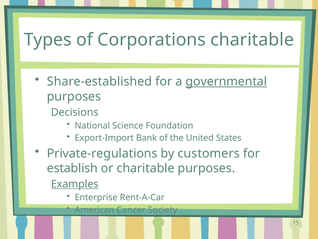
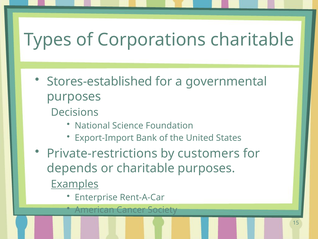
Share-established: Share-established -> Stores-established
governmental underline: present -> none
Private-regulations: Private-regulations -> Private-restrictions
establish: establish -> depends
